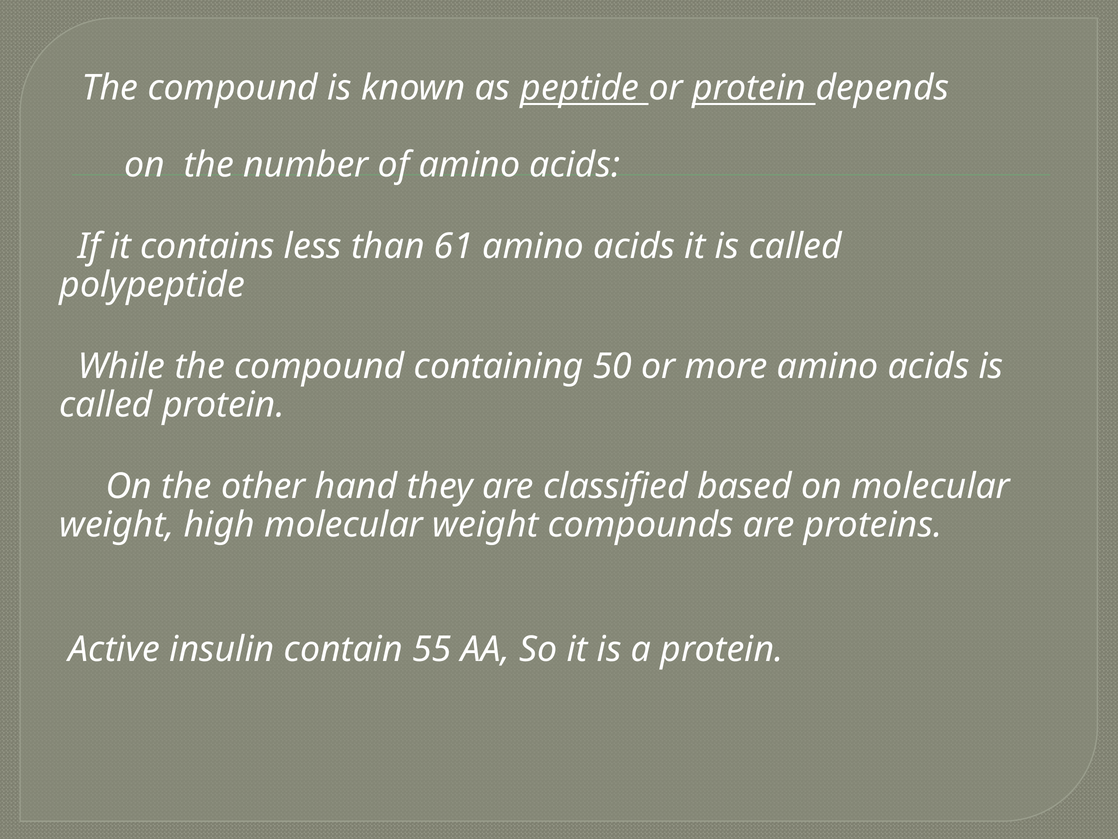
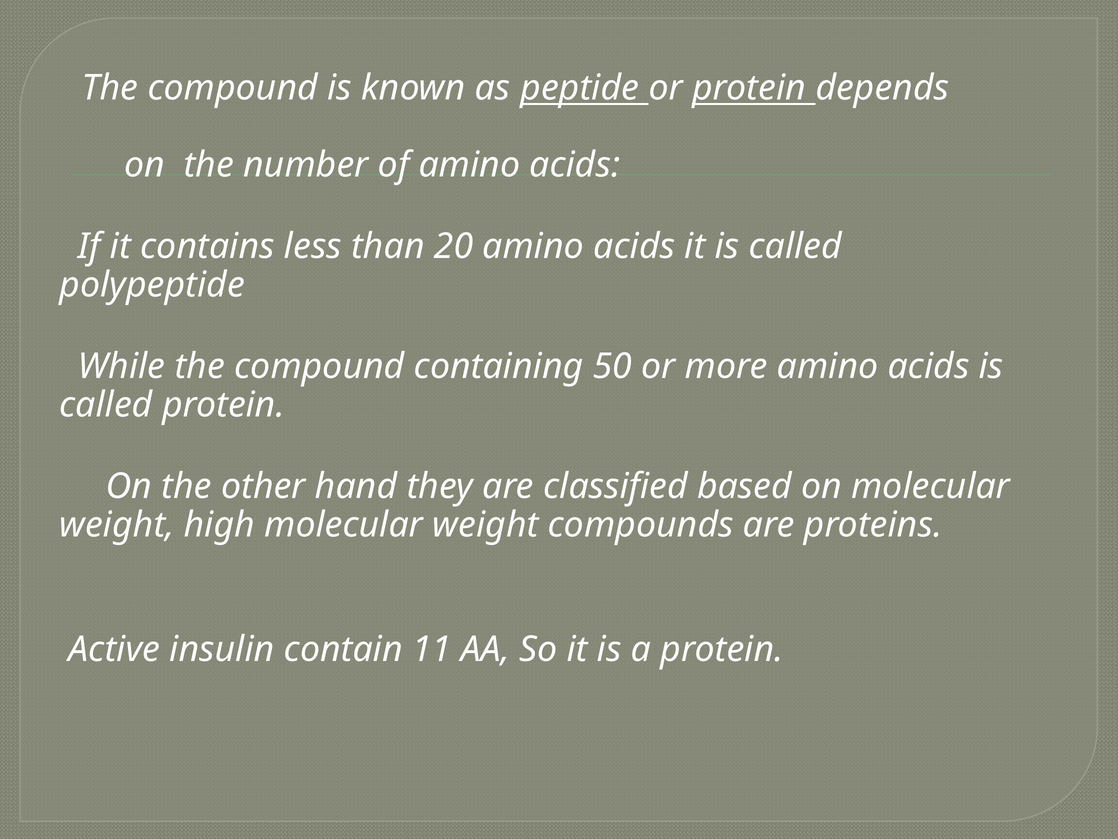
61: 61 -> 20
55: 55 -> 11
